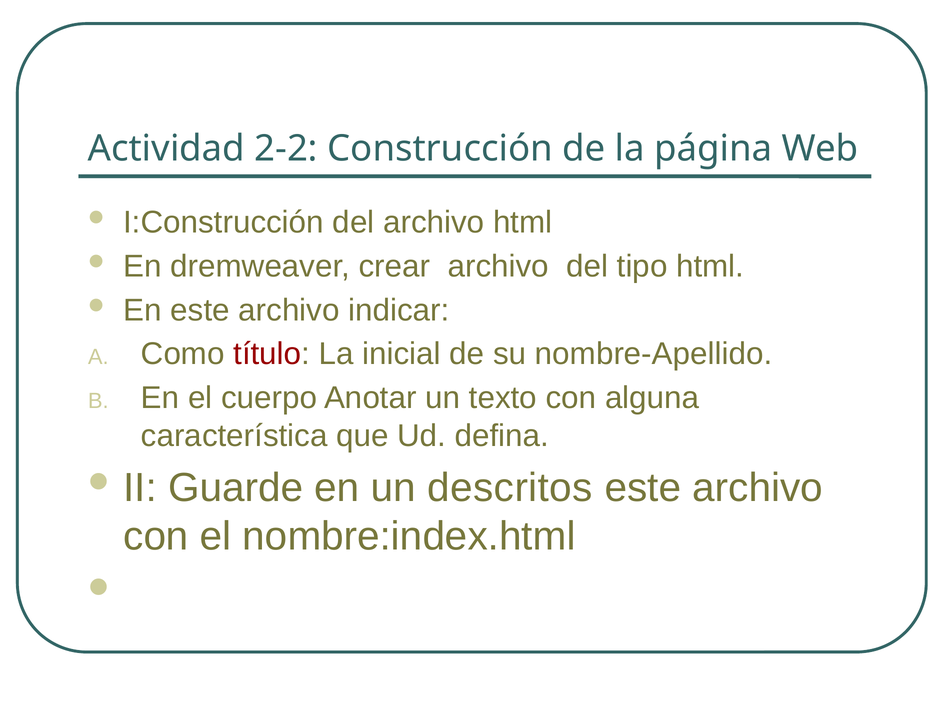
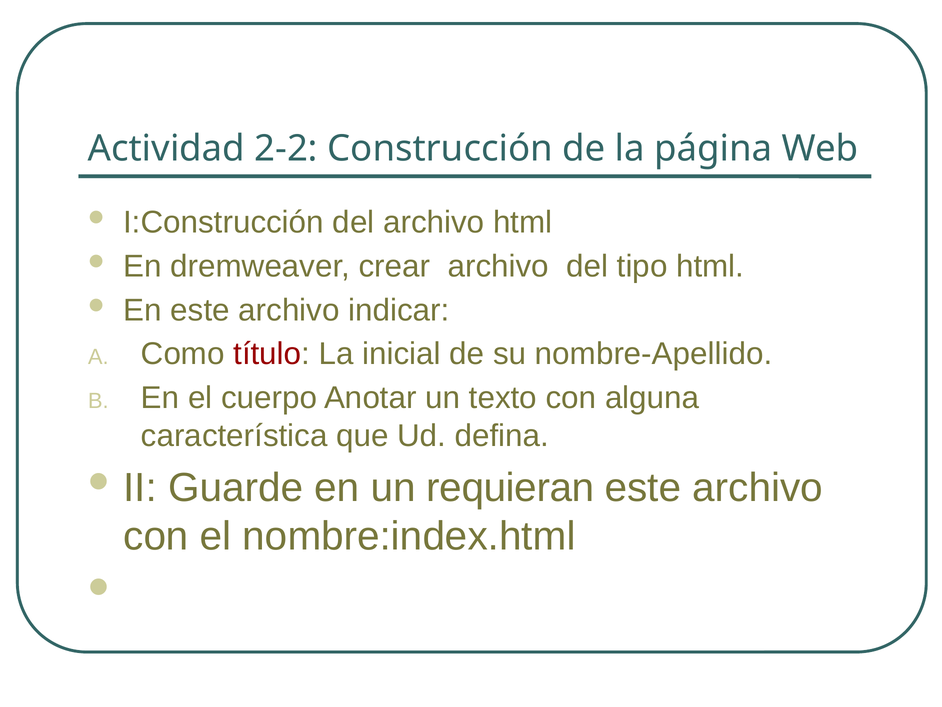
descritos: descritos -> requieran
